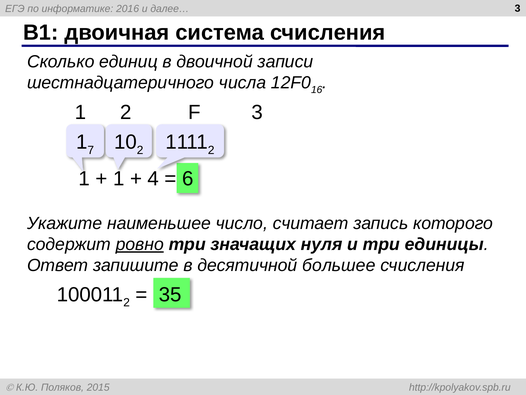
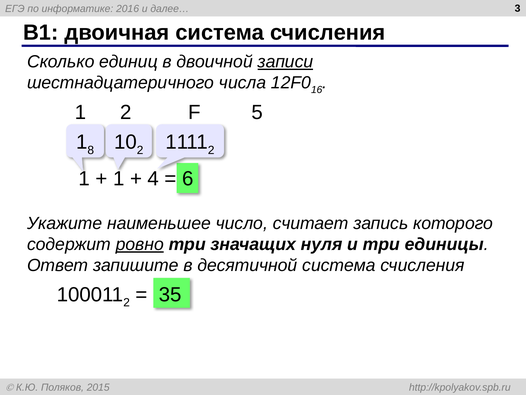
записи underline: none -> present
F 3: 3 -> 5
7: 7 -> 8
десятичной большее: большее -> система
